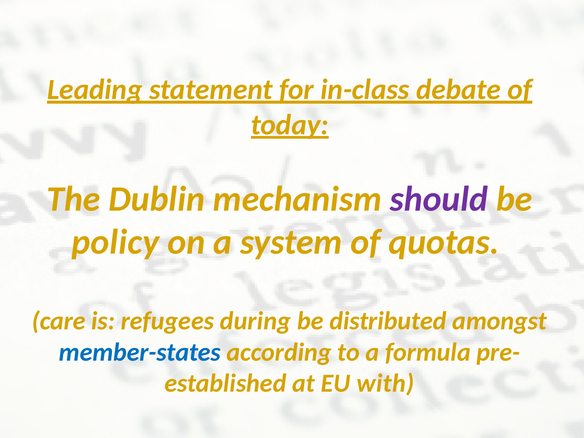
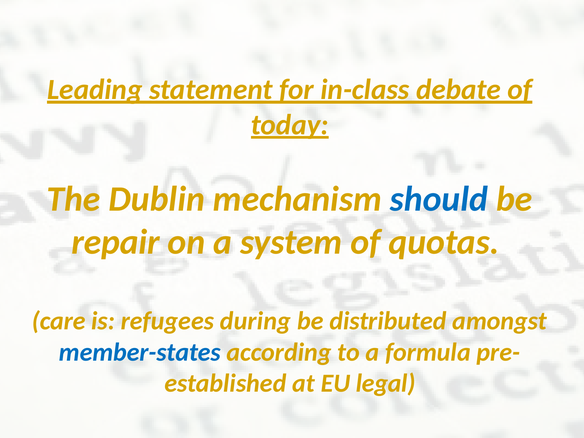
should colour: purple -> blue
policy: policy -> repair
with: with -> legal
